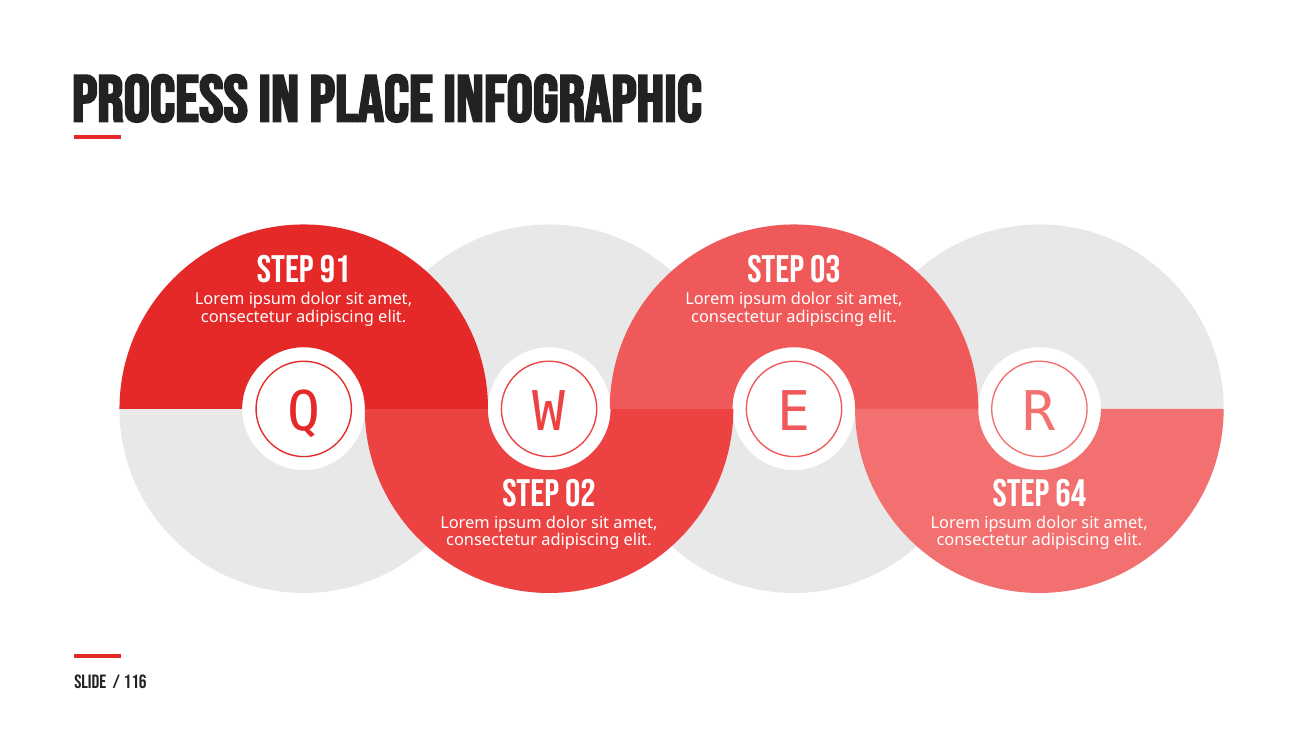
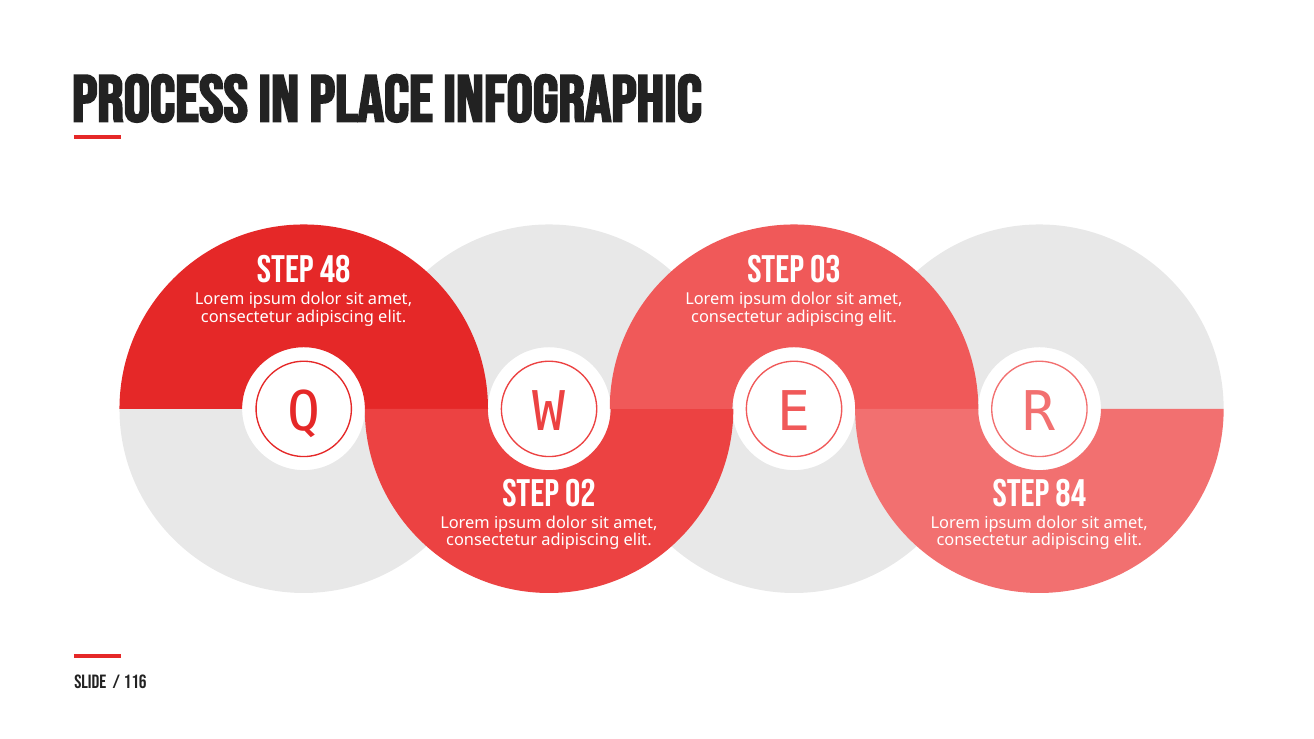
91: 91 -> 48
64: 64 -> 84
